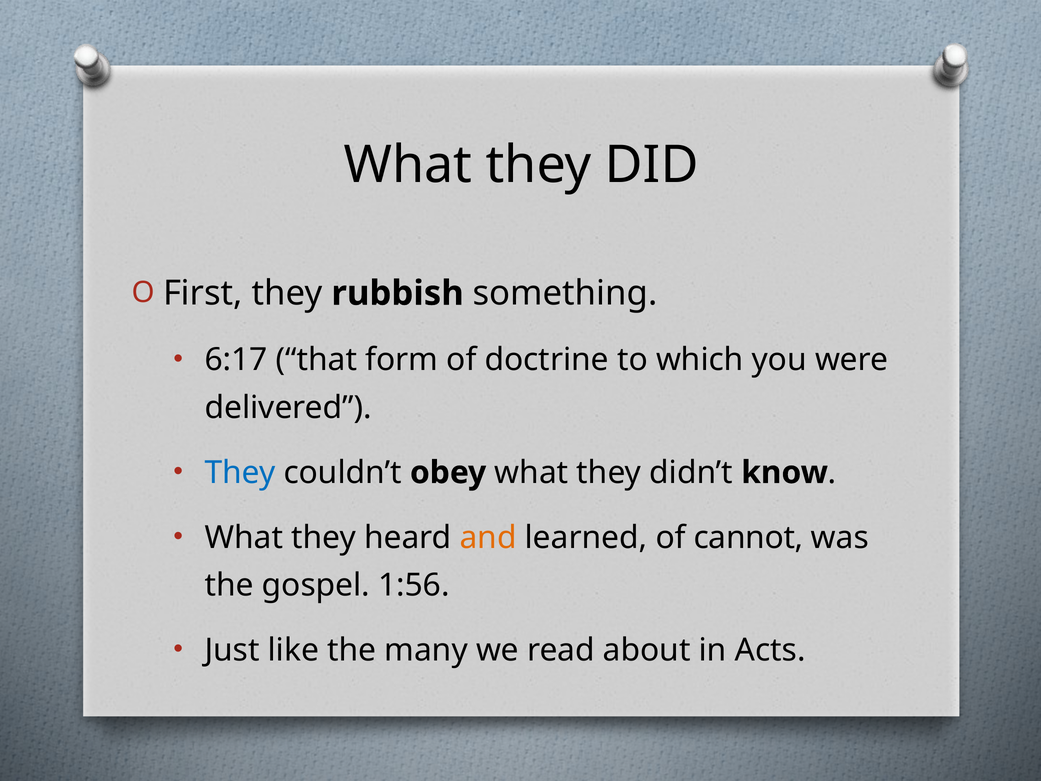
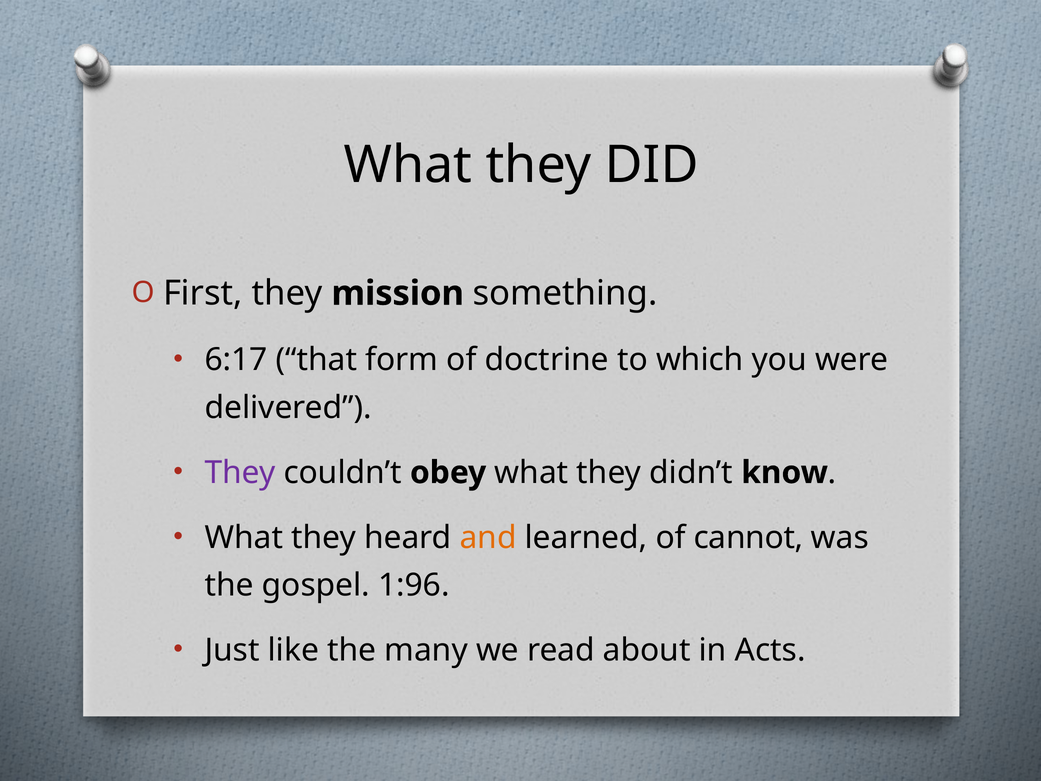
rubbish: rubbish -> mission
They at (240, 472) colour: blue -> purple
1:56: 1:56 -> 1:96
